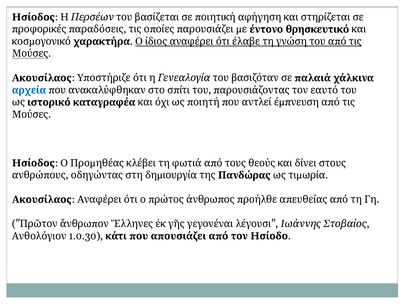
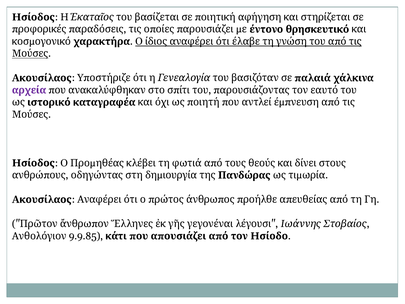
Περσέων: Περσέων -> Ἑκαταῖος
αρχεία colour: blue -> purple
1.0.30: 1.0.30 -> 9.9.85
